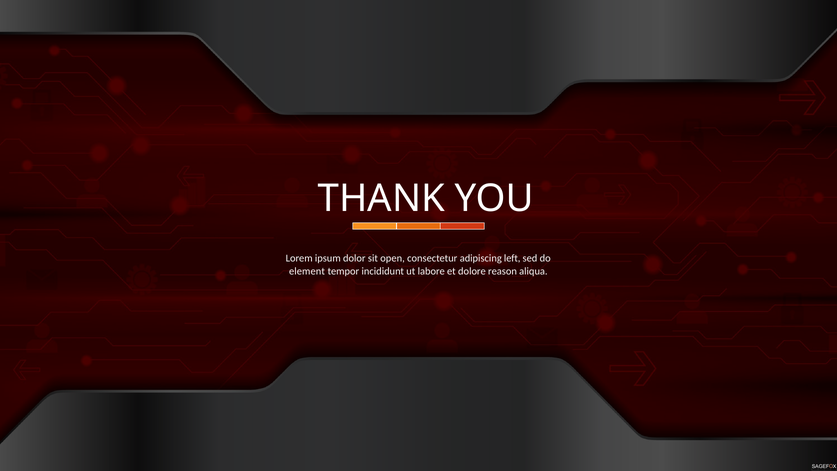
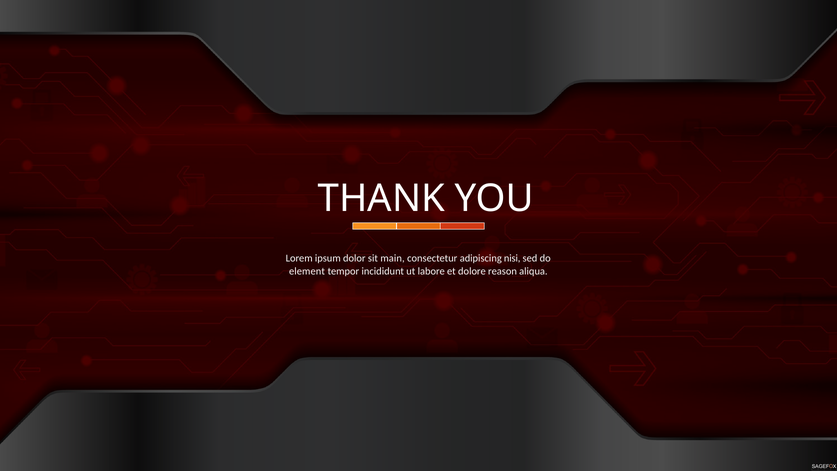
open: open -> main
left: left -> nisi
